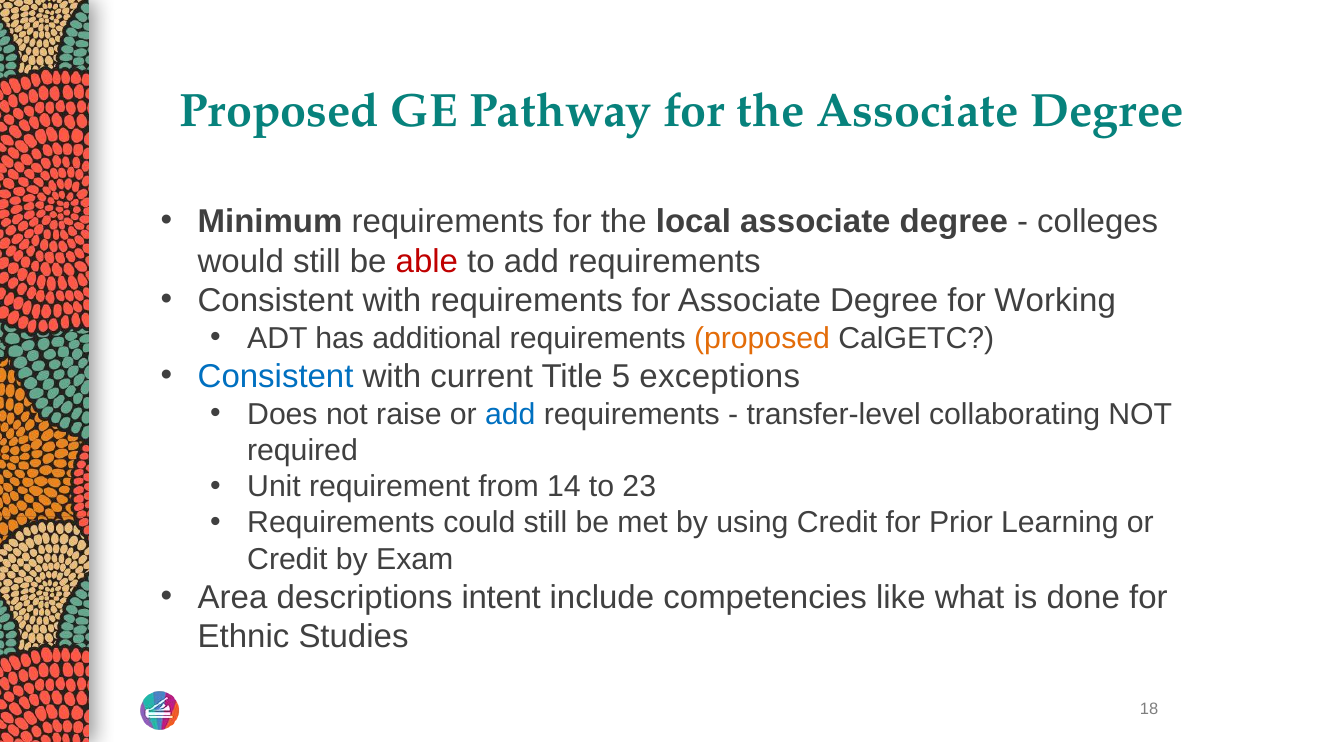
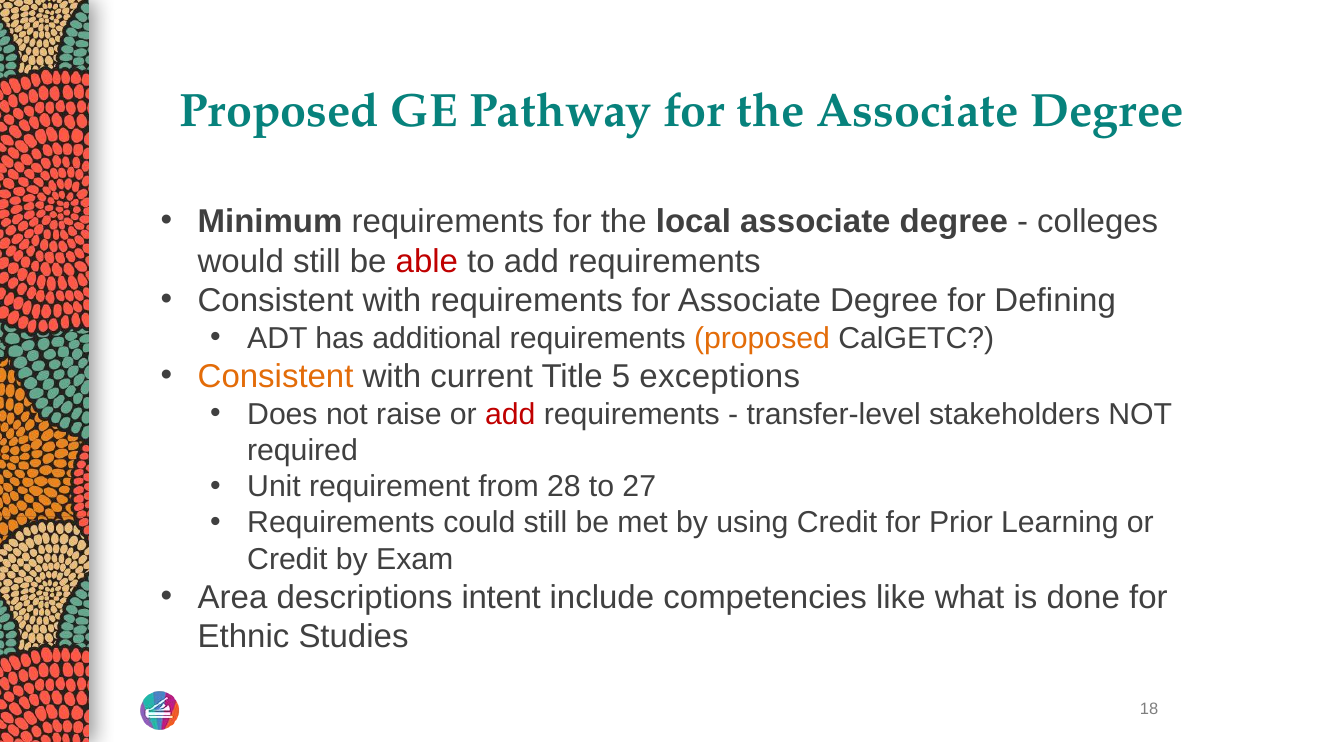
Working: Working -> Defining
Consistent at (276, 377) colour: blue -> orange
add at (510, 415) colour: blue -> red
collaborating: collaborating -> stakeholders
14: 14 -> 28
23: 23 -> 27
